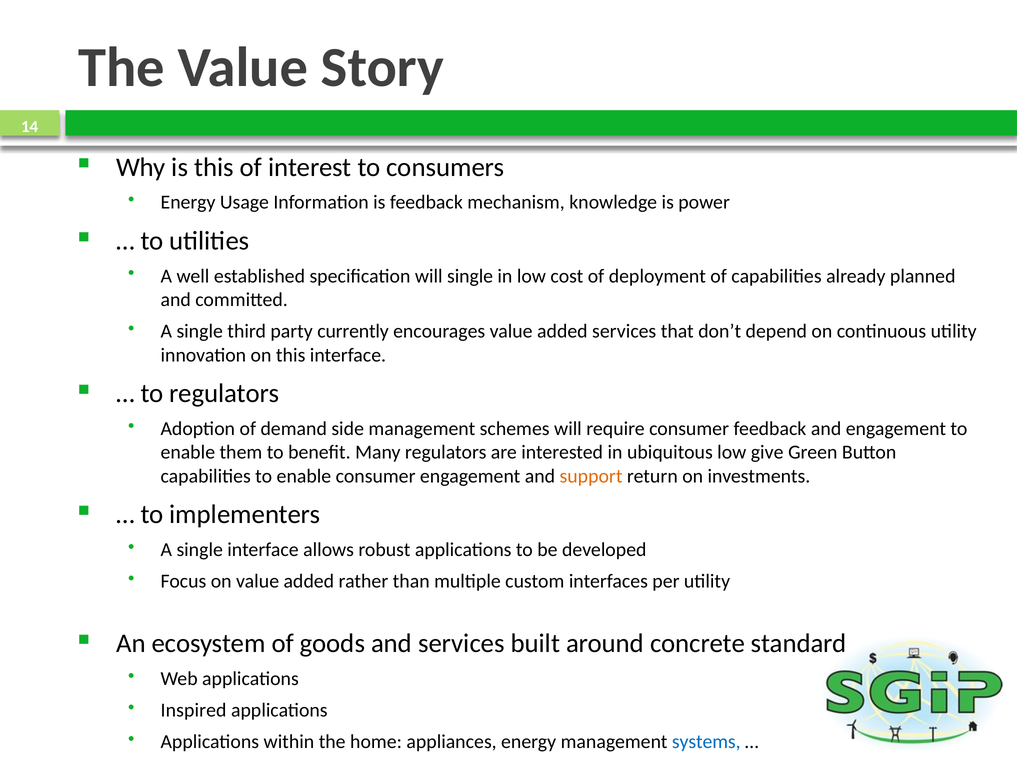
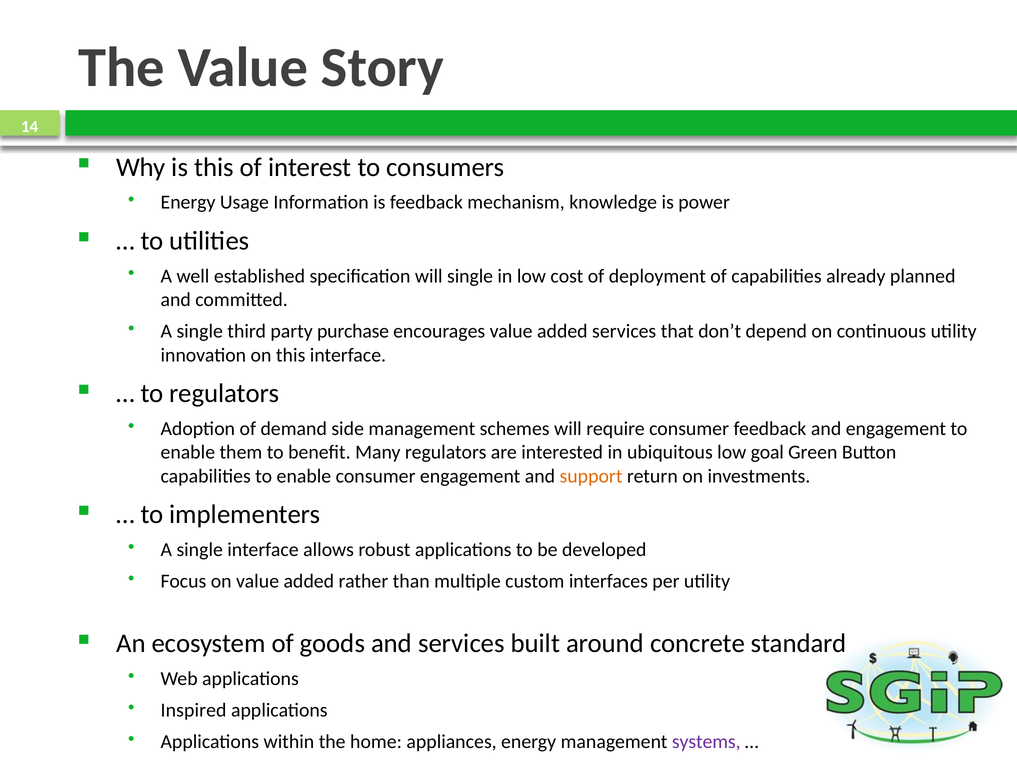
currently: currently -> purchase
give: give -> goal
systems colour: blue -> purple
